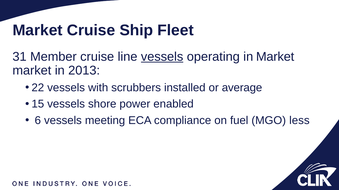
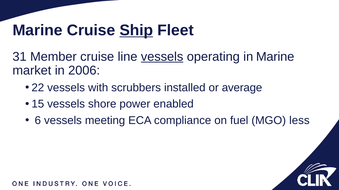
Market at (38, 30): Market -> Marine
Ship underline: none -> present
in Market: Market -> Marine
2013: 2013 -> 2006
